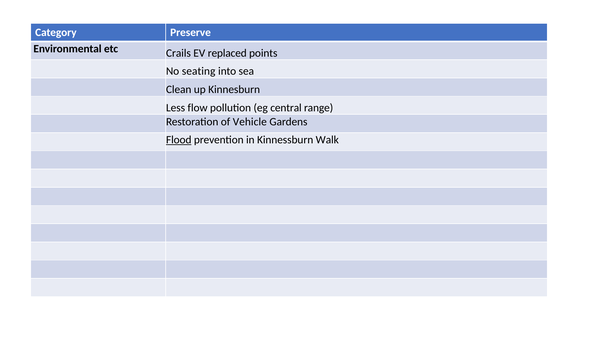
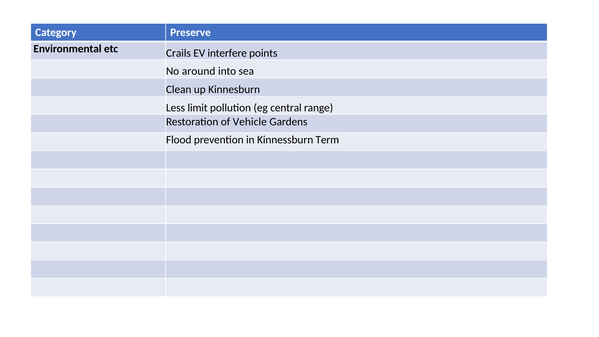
replaced: replaced -> interfere
seating: seating -> around
flow: flow -> limit
Flood underline: present -> none
Walk: Walk -> Term
